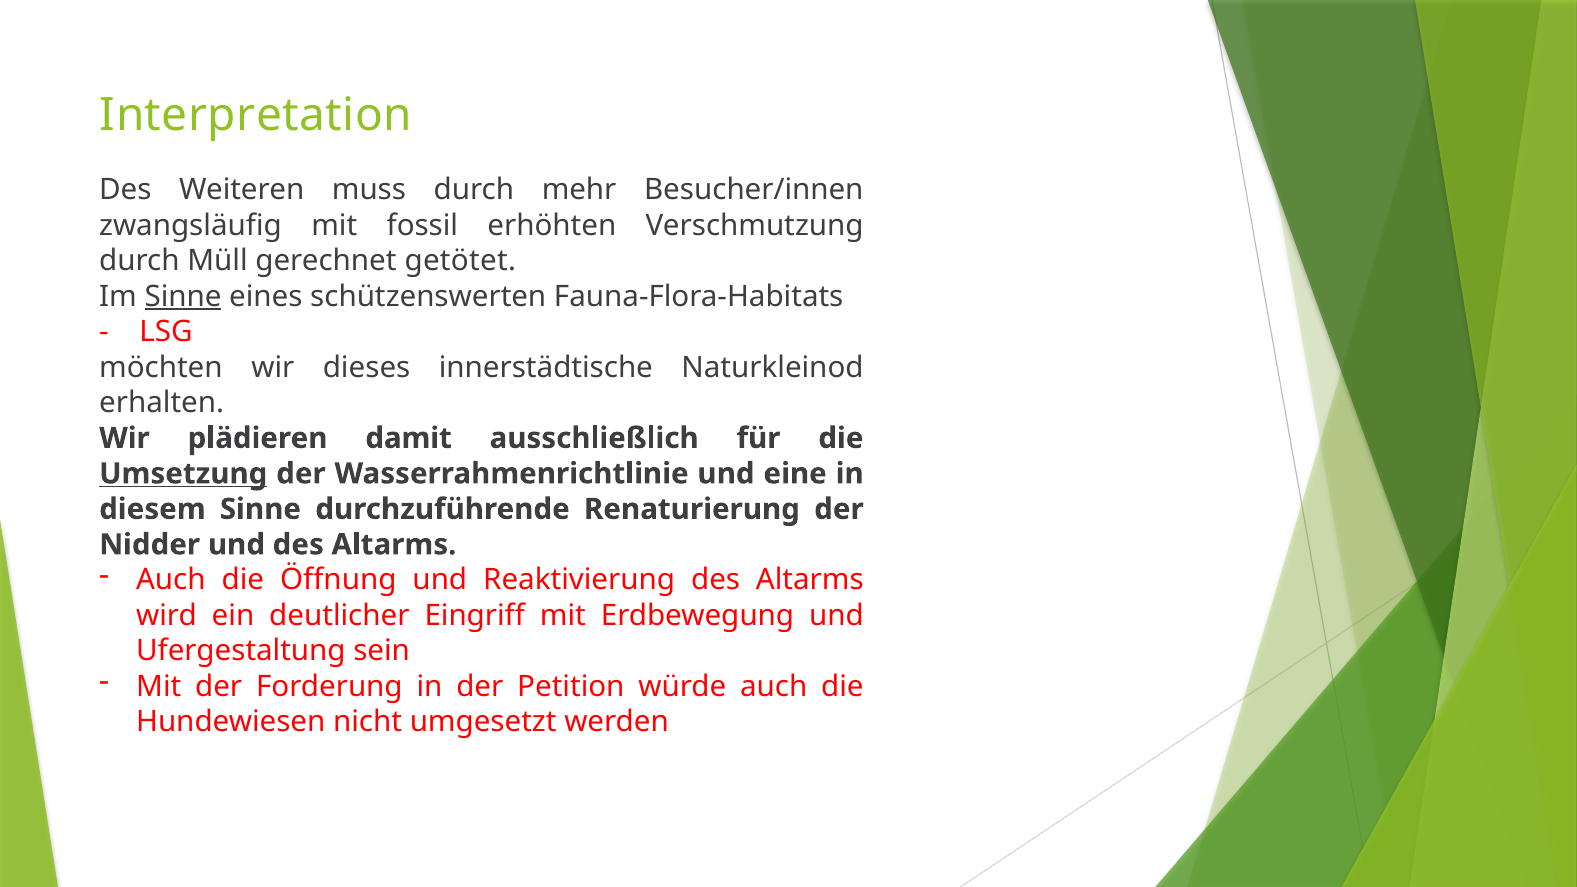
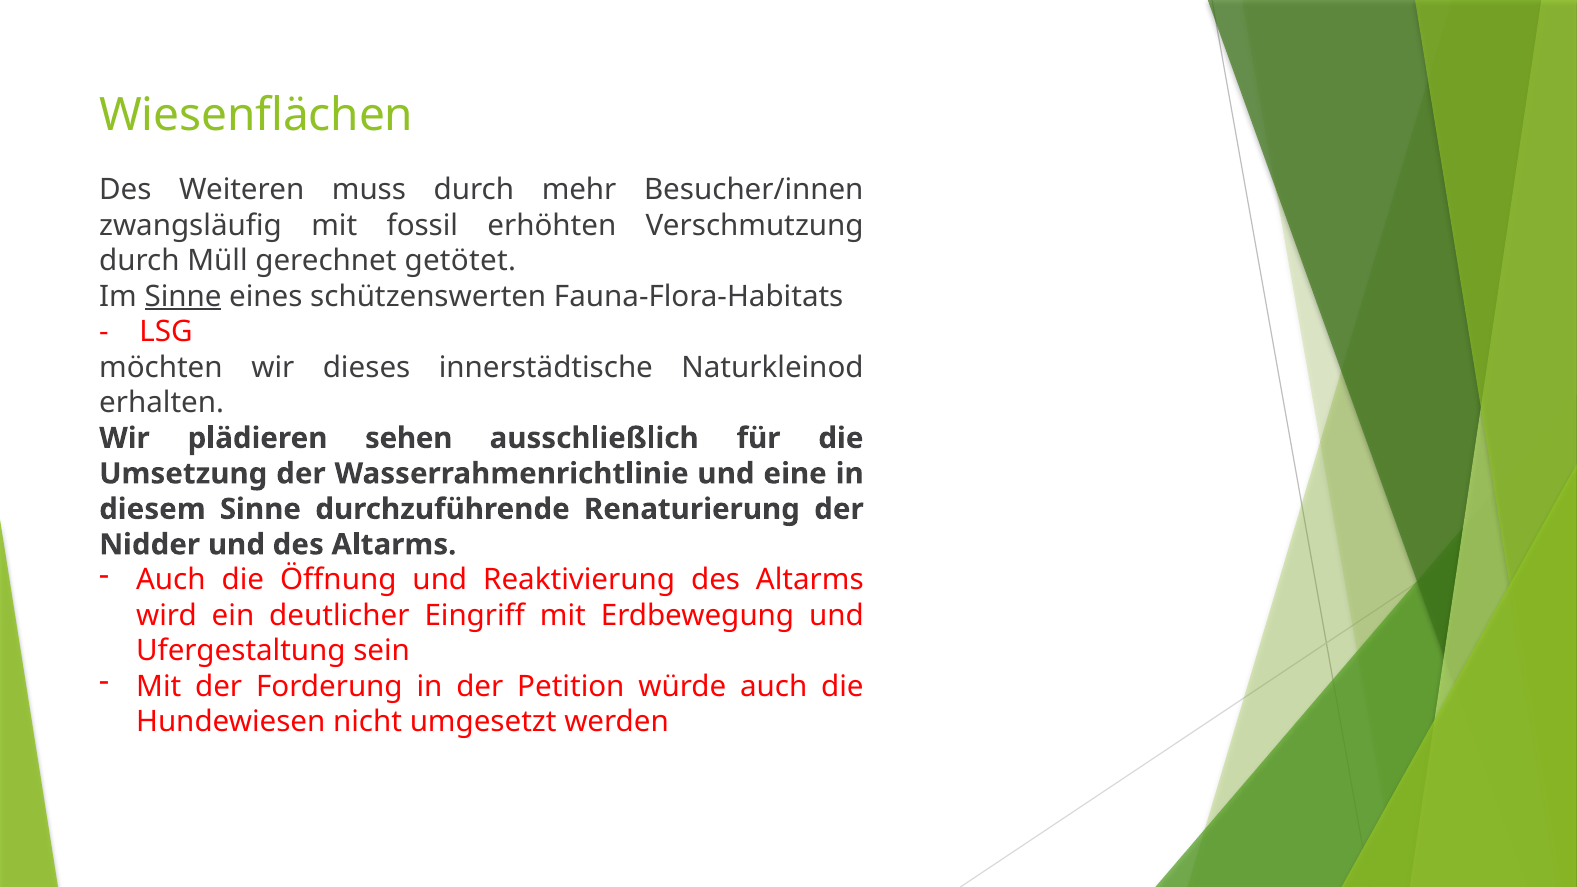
Interpretation: Interpretation -> Wiesenflächen
damit: damit -> sehen
Umsetzung underline: present -> none
